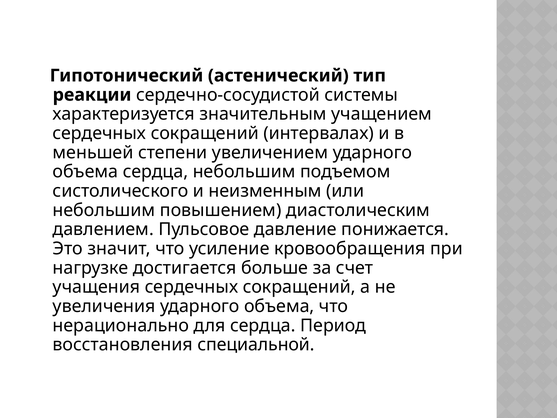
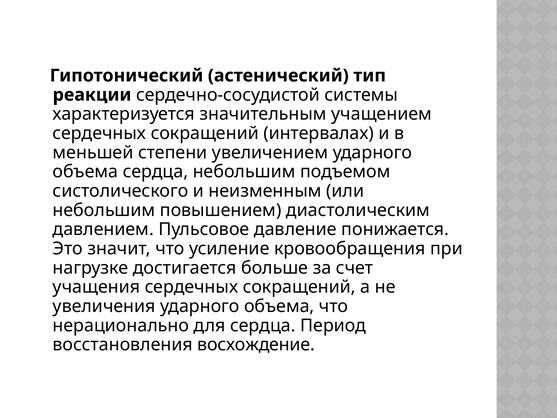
специальной: специальной -> восхождение
